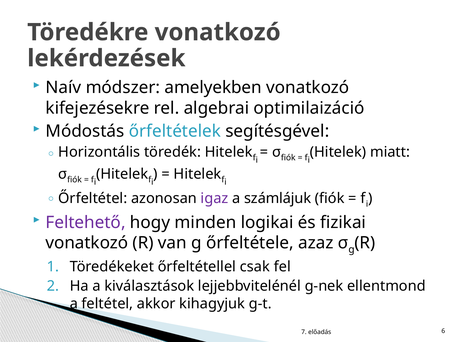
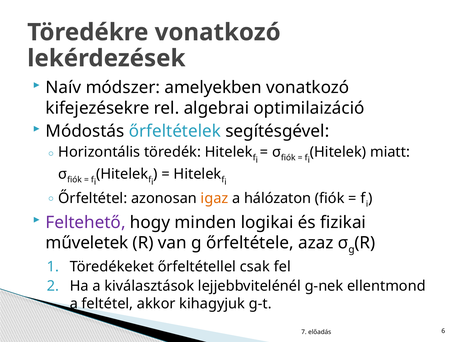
igaz colour: purple -> orange
számlájuk: számlájuk -> hálózaton
vonatkozó at (87, 243): vonatkozó -> műveletek
